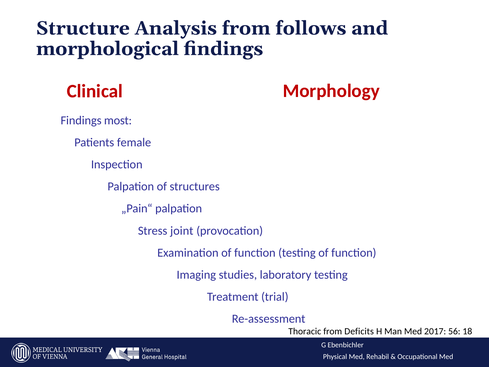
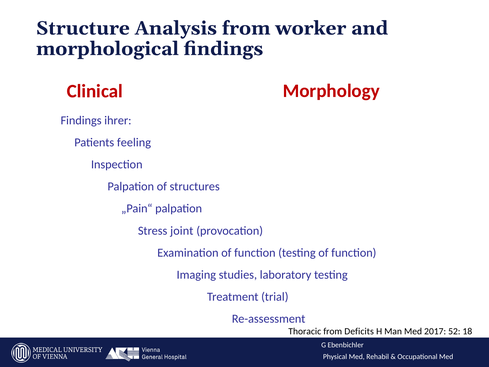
follows: follows -> worker
most: most -> ihrer
female: female -> feeling
56: 56 -> 52
